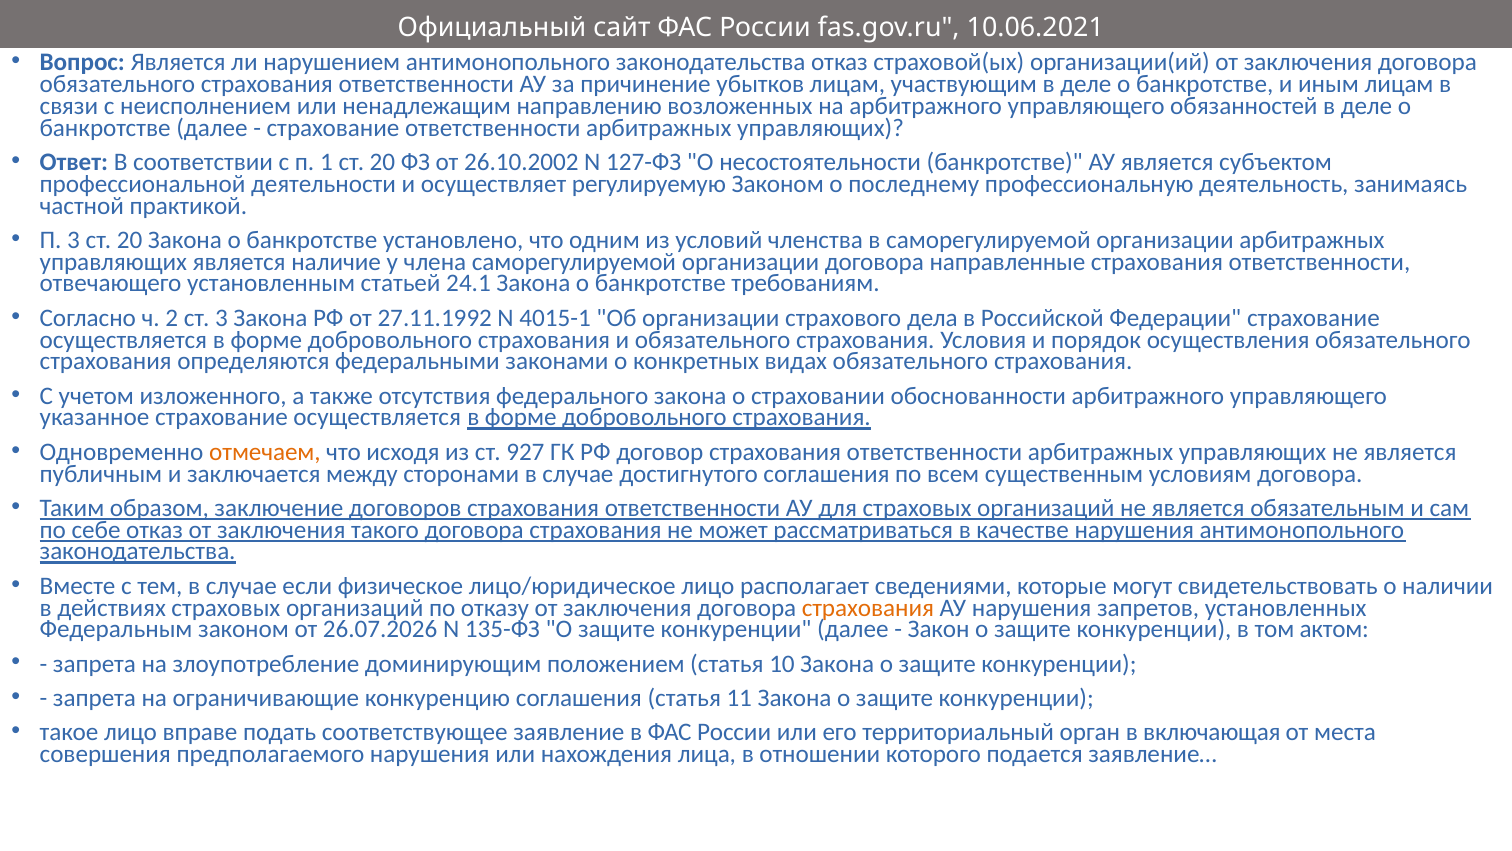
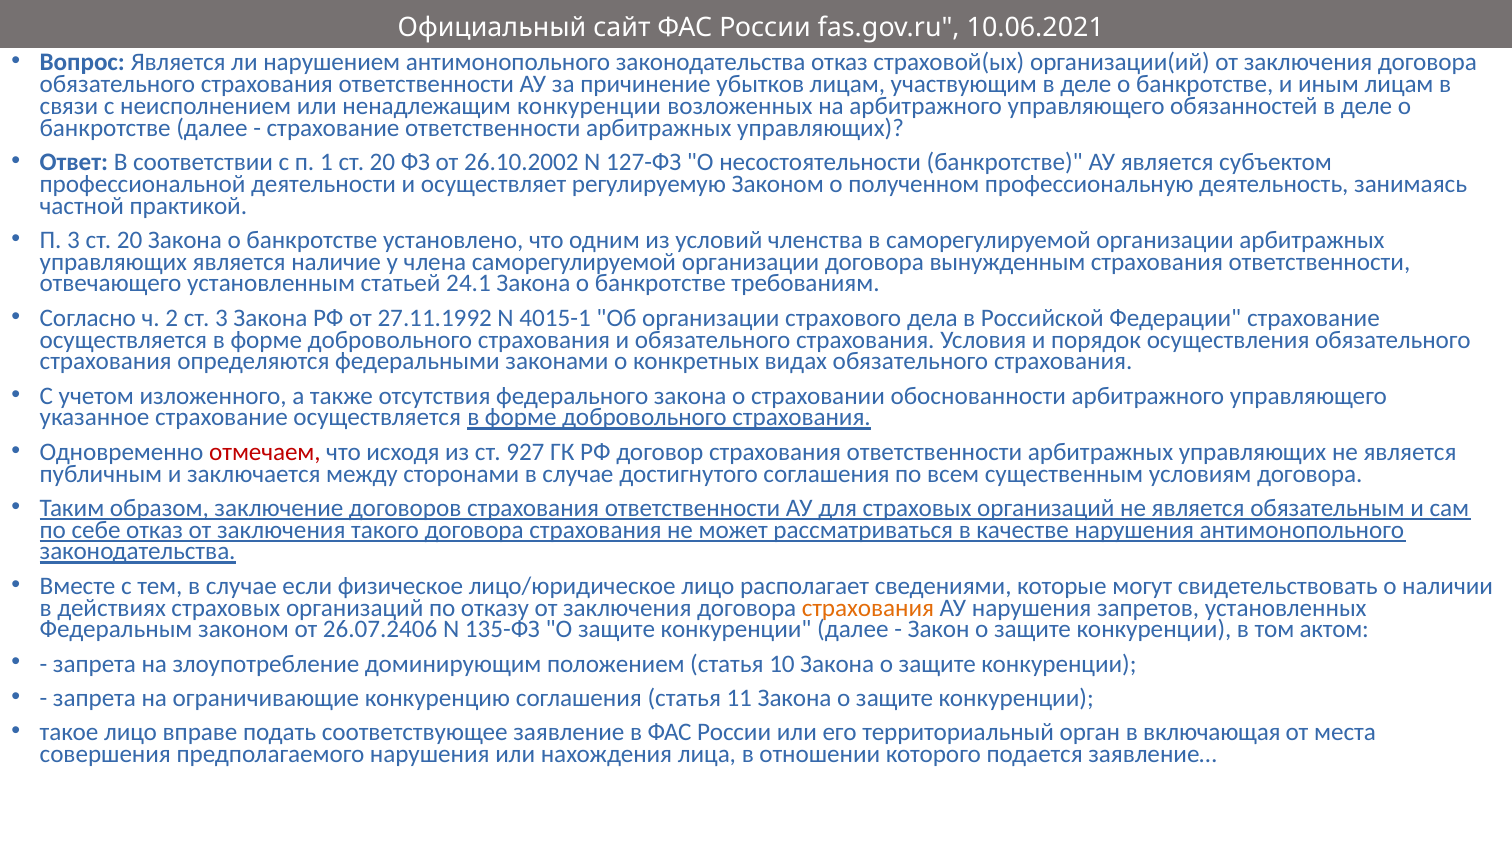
ненадлежащим направлению: направлению -> конкуренции
последнему: последнему -> полученном
направленные: направленные -> вынужденным
отмечаем colour: orange -> red
26.07.2026: 26.07.2026 -> 26.07.2406
